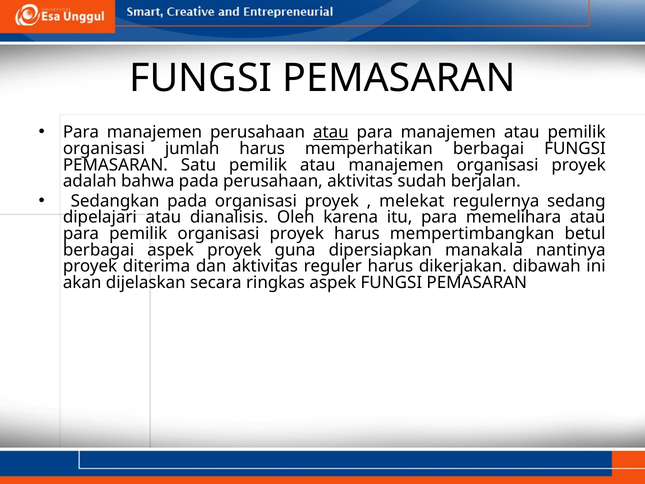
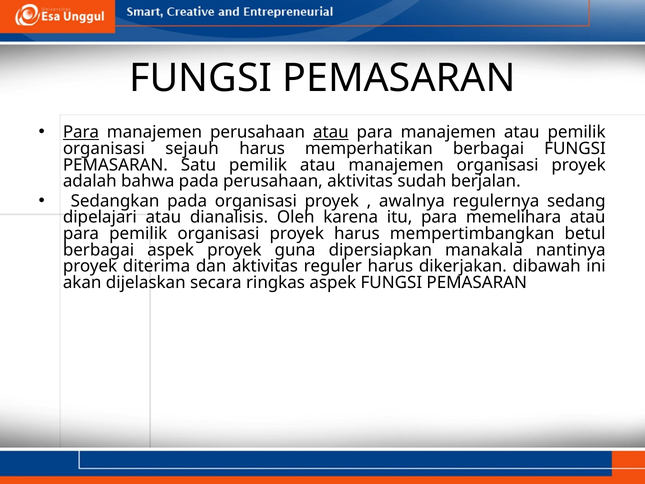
Para at (81, 132) underline: none -> present
jumlah: jumlah -> sejauh
melekat: melekat -> awalnya
